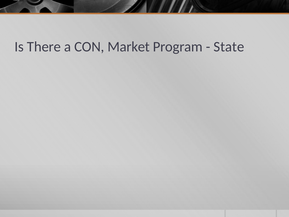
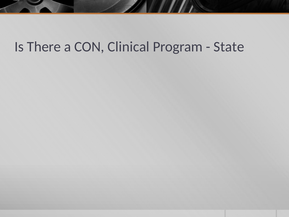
Market: Market -> Clinical
